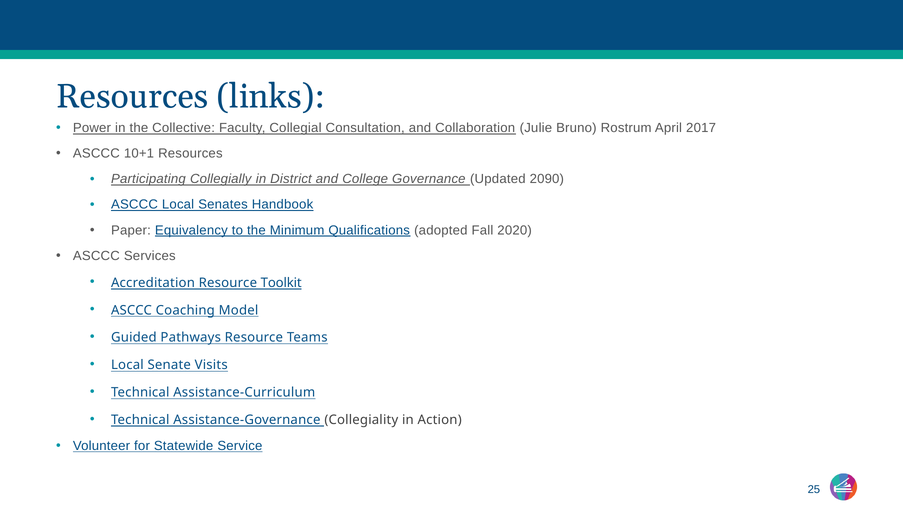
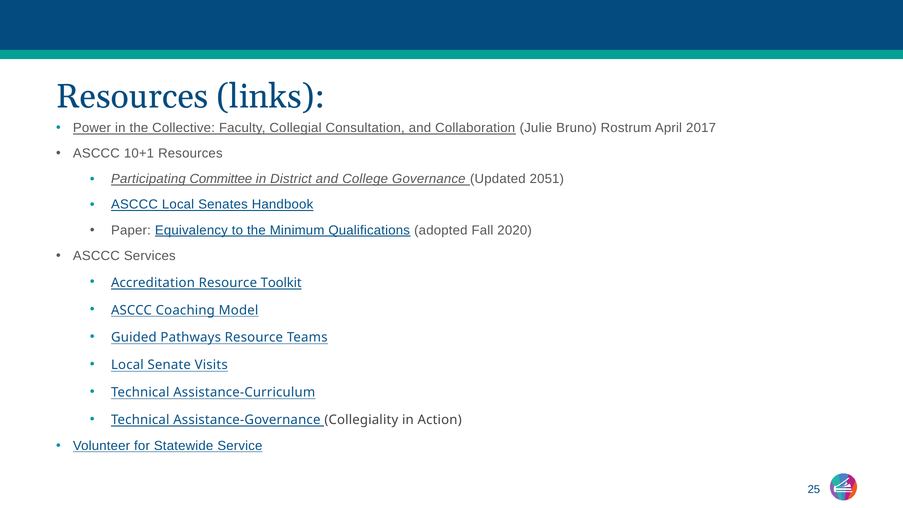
Collegially: Collegially -> Committee
2090: 2090 -> 2051
